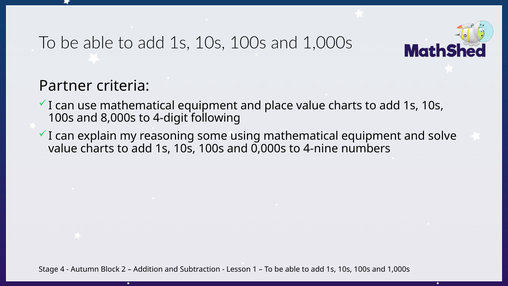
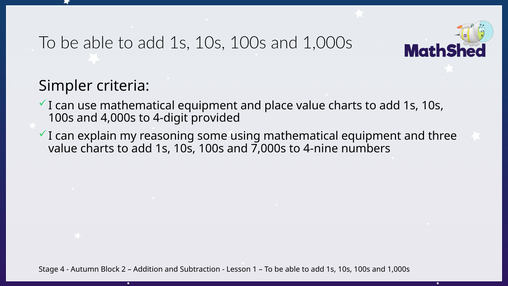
Partner: Partner -> Simpler
8,000s: 8,000s -> 4,000s
following: following -> provided
solve: solve -> three
0,000s: 0,000s -> 7,000s
